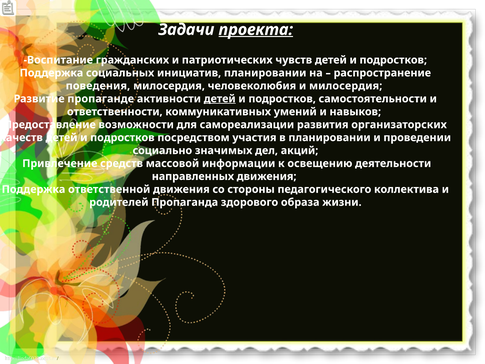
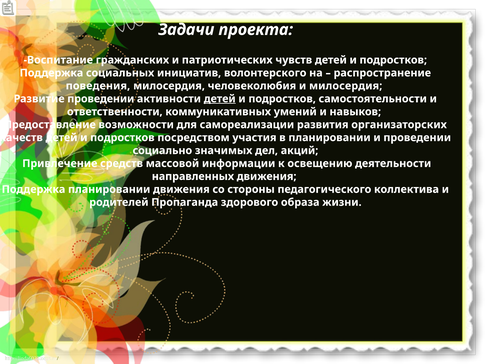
проекта underline: present -> none
инициатив планировании: планировании -> волонтерского
Развитие пропаганде: пропаганде -> проведении
Поддержка ответственной: ответственной -> планировании
